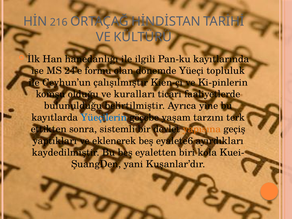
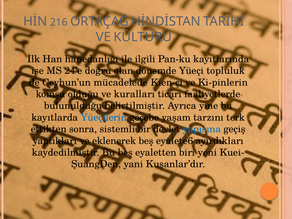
formu: formu -> doğru
çalışılmıştır: çalışılmıştır -> mücadelede
yapısına colour: orange -> blue
kola: kola -> yeni
